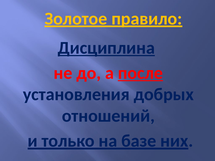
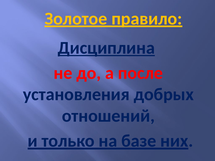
после underline: present -> none
